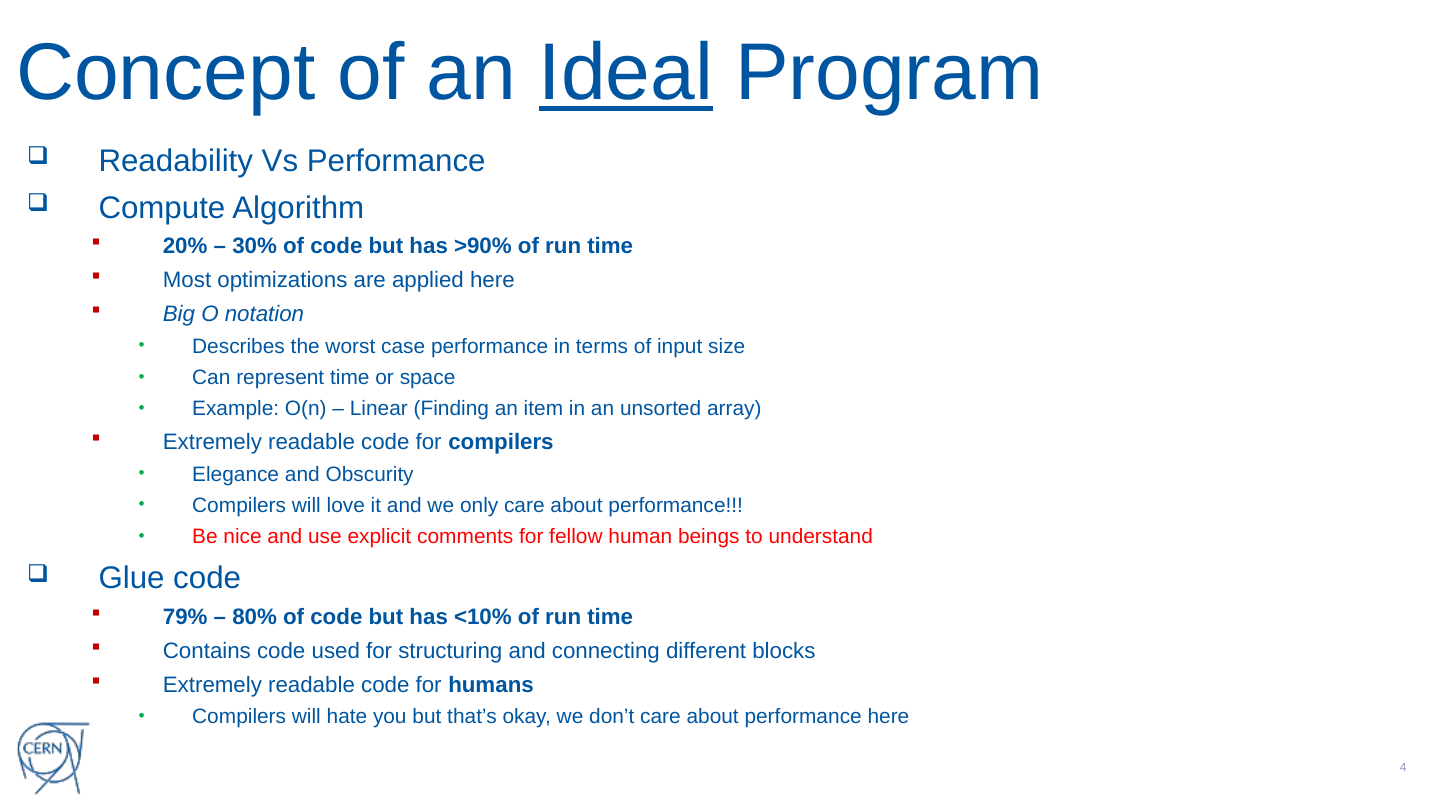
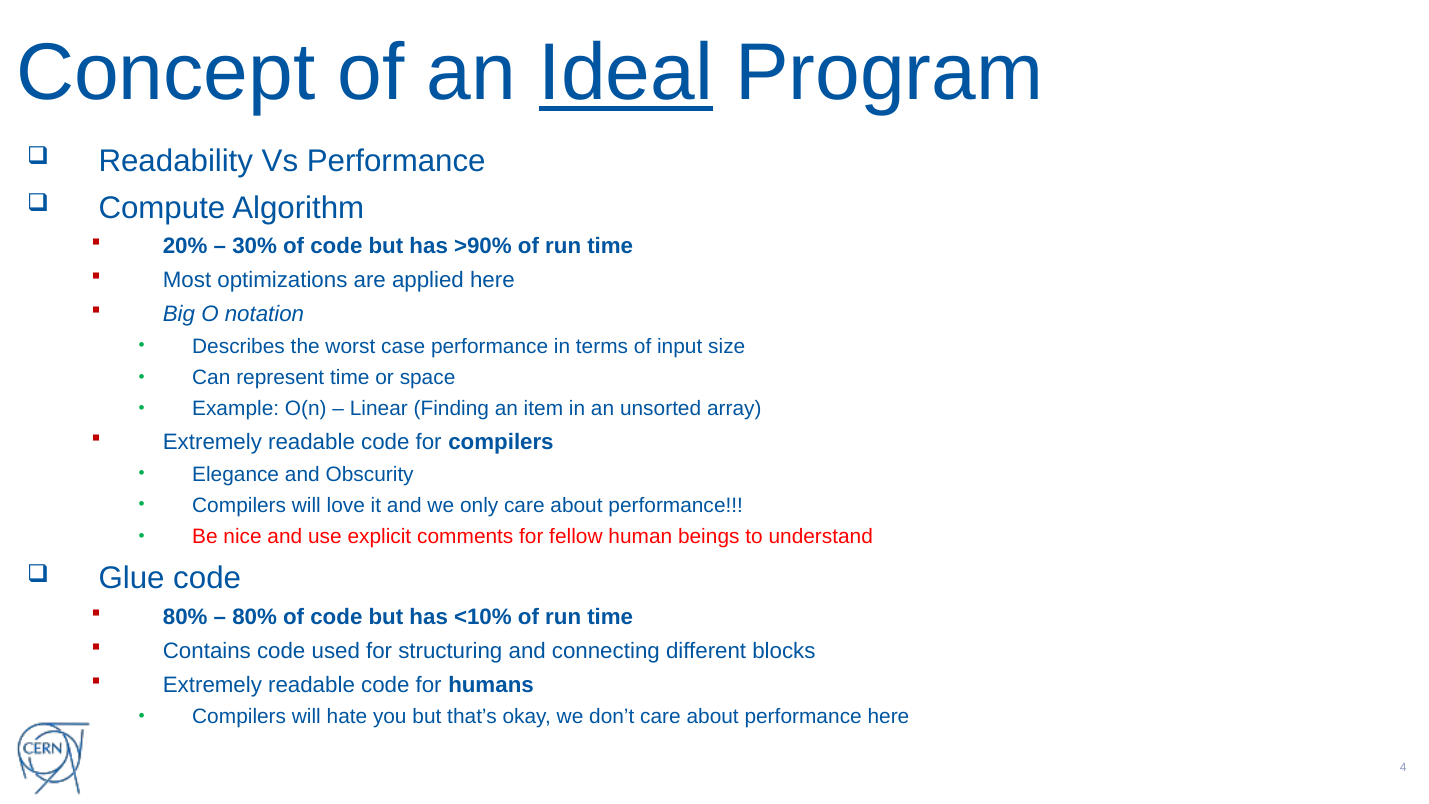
79% at (185, 617): 79% -> 80%
